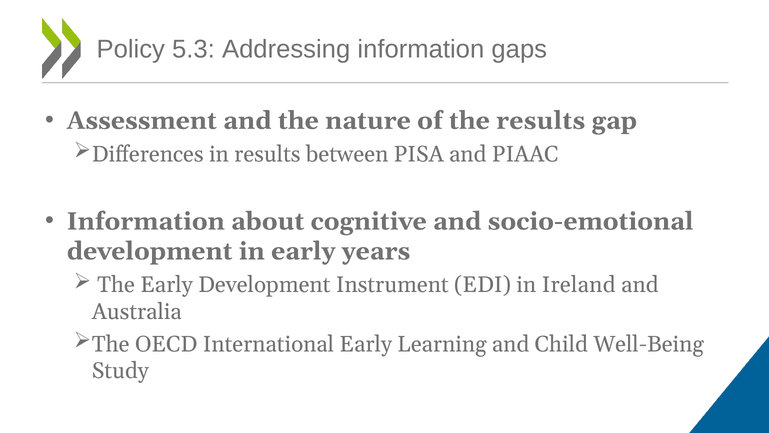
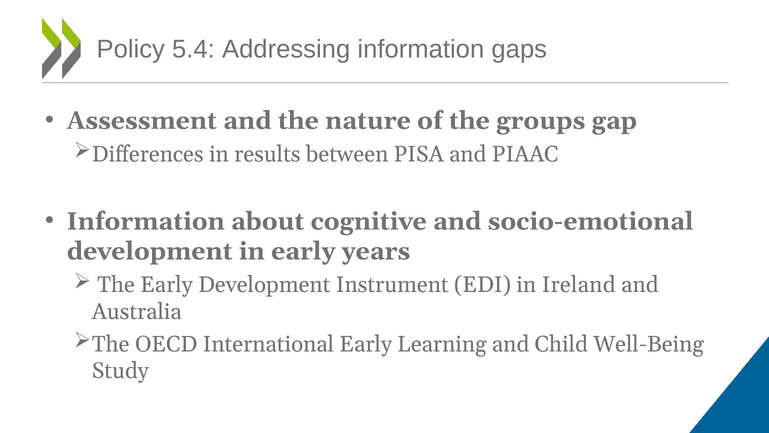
5.3: 5.3 -> 5.4
the results: results -> groups
